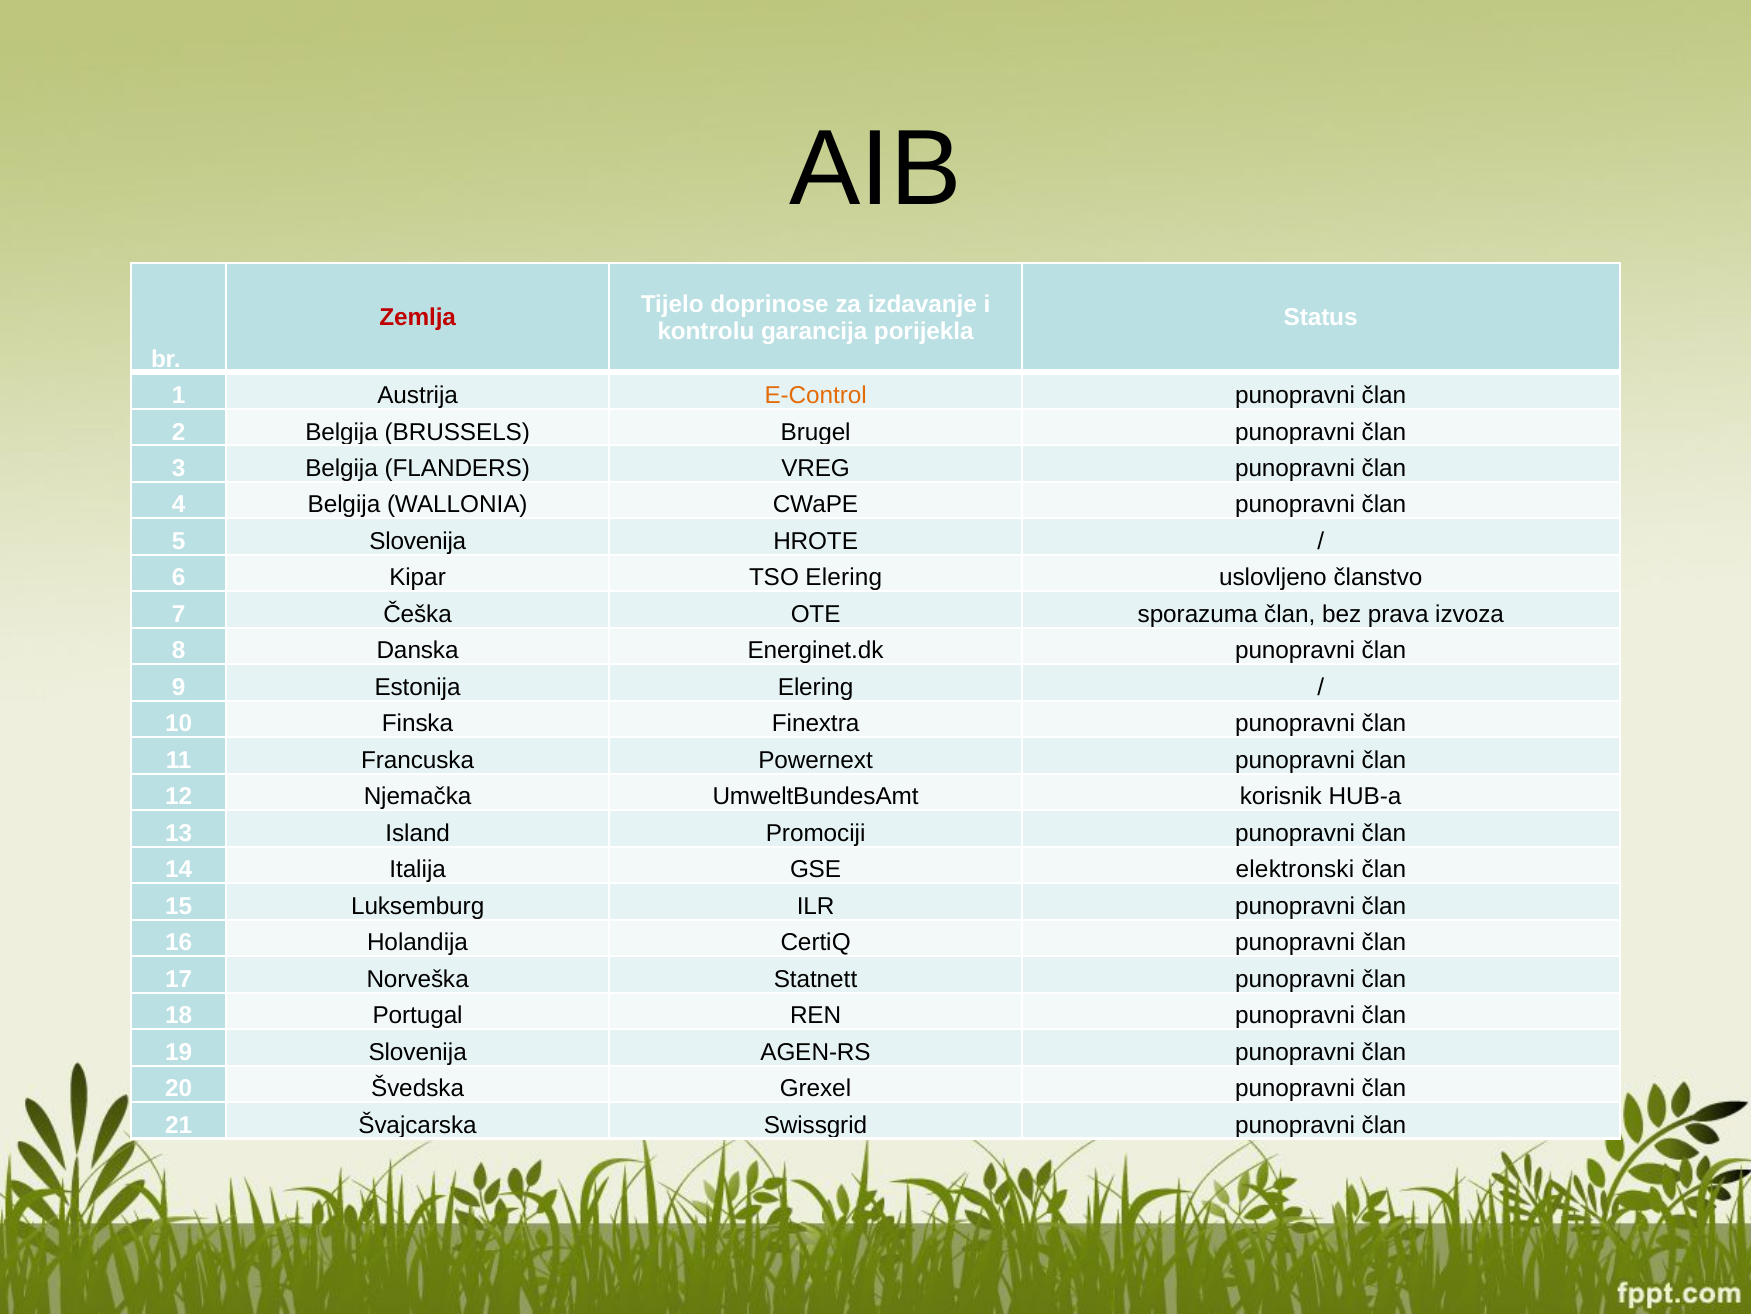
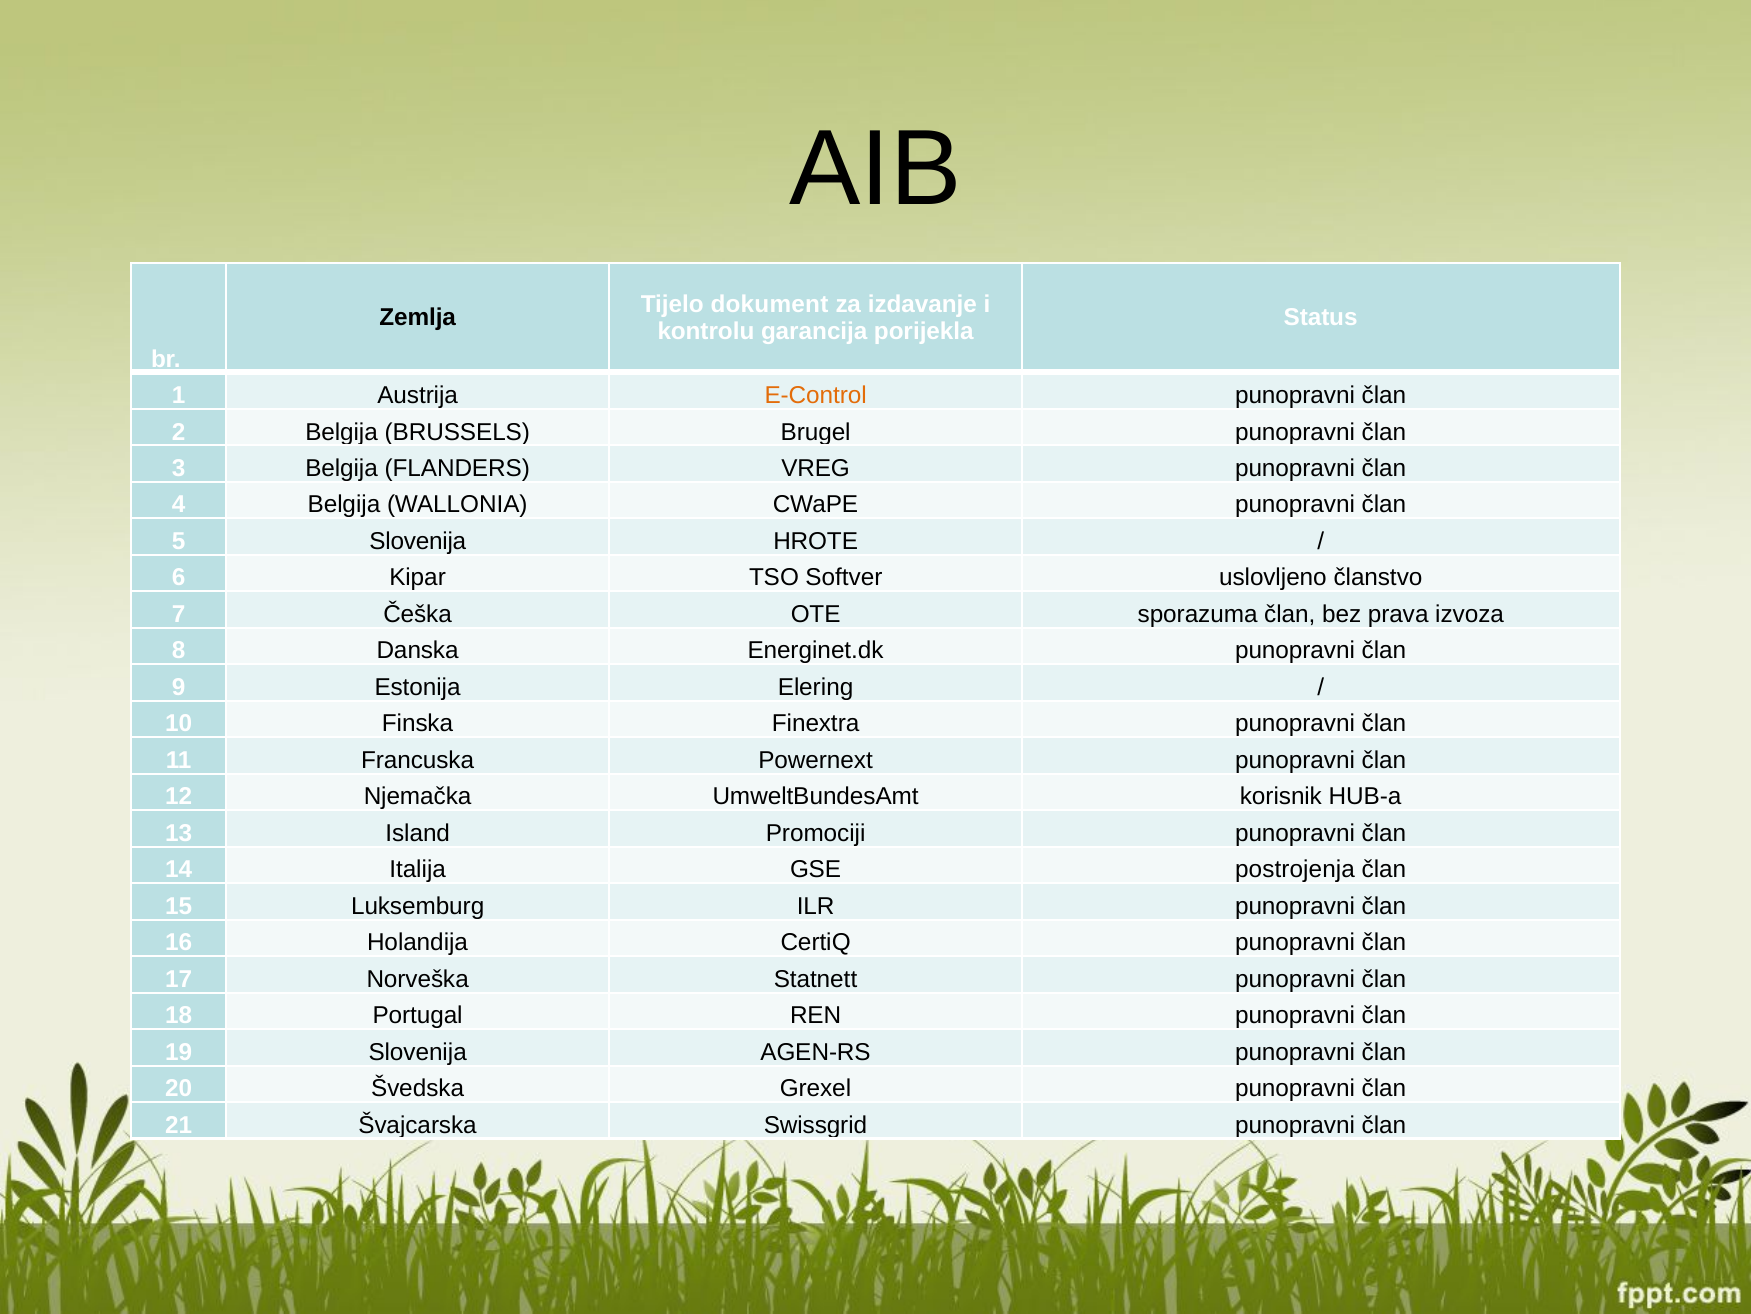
doprinose: doprinose -> dokument
Zemlja colour: red -> black
TSO Elering: Elering -> Softver
elektronski: elektronski -> postrojenja
